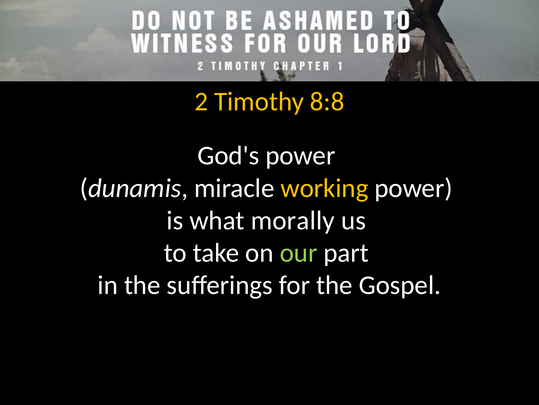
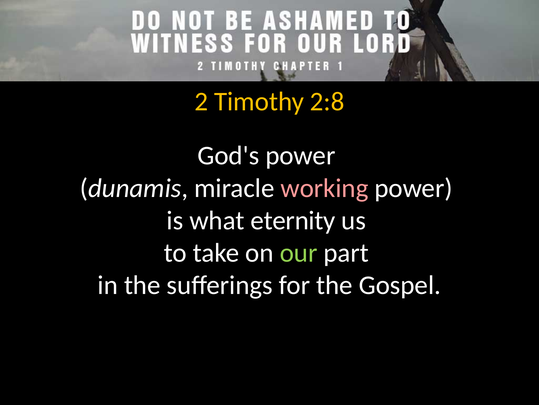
8:8: 8:8 -> 2:8
working colour: yellow -> pink
morally: morally -> eternity
